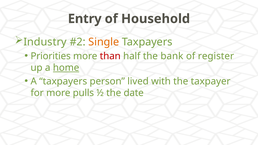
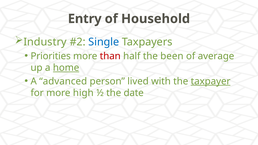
Single colour: orange -> blue
bank: bank -> been
register: register -> average
A taxpayers: taxpayers -> advanced
taxpayer underline: none -> present
pulls: pulls -> high
